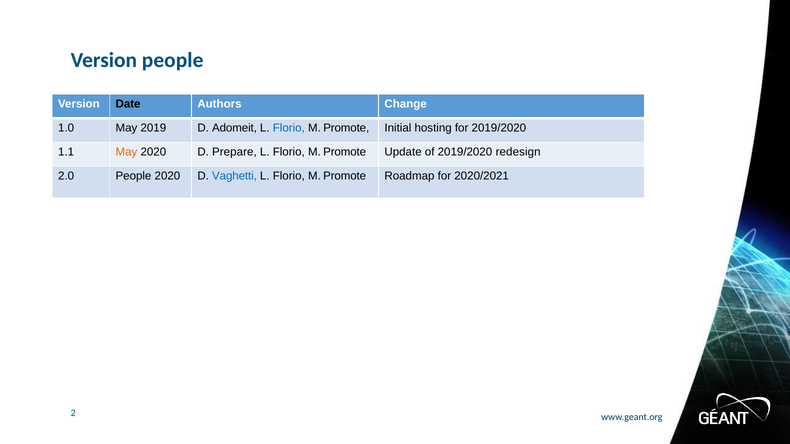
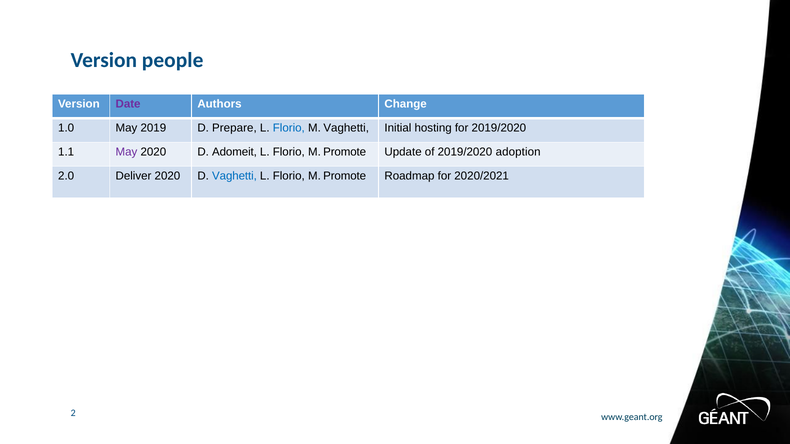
Date colour: black -> purple
Adomeit: Adomeit -> Prepare
Promote at (346, 128): Promote -> Vaghetti
May at (126, 152) colour: orange -> purple
Prepare: Prepare -> Adomeit
redesign: redesign -> adoption
2.0 People: People -> Deliver
